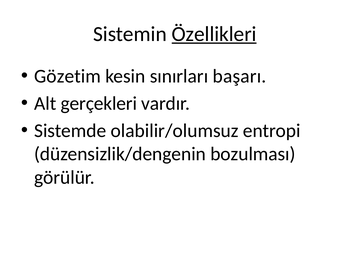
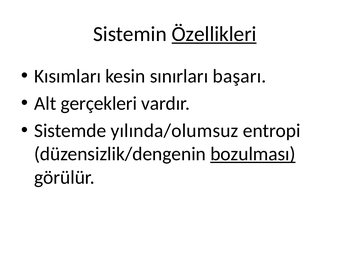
Gözetim: Gözetim -> Kısımları
olabilir/olumsuz: olabilir/olumsuz -> yılında/olumsuz
bozulması underline: none -> present
